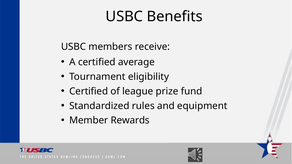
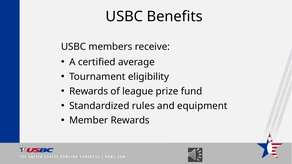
Certified at (89, 91): Certified -> Rewards
